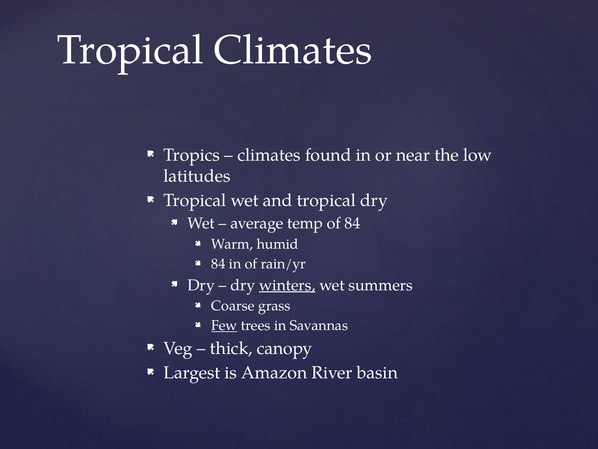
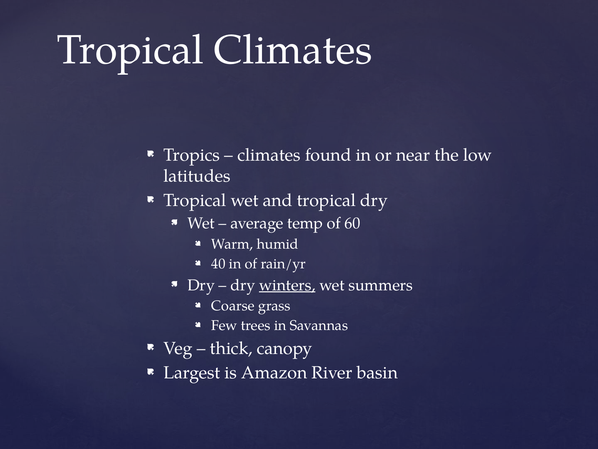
of 84: 84 -> 60
84 at (218, 264): 84 -> 40
Few underline: present -> none
